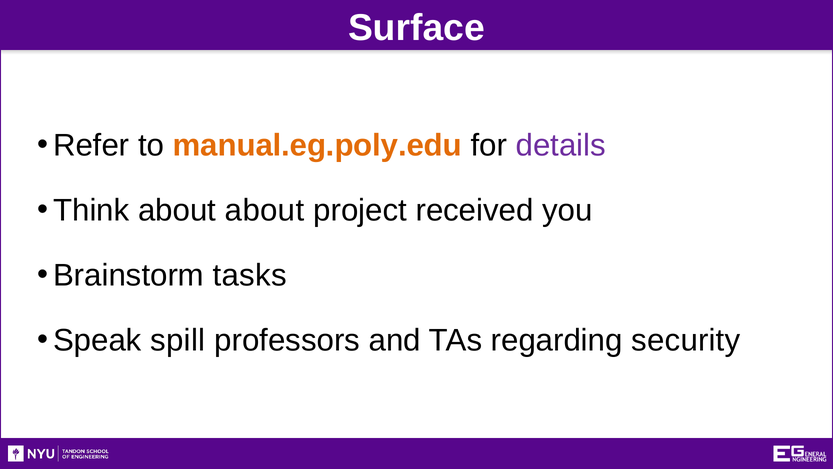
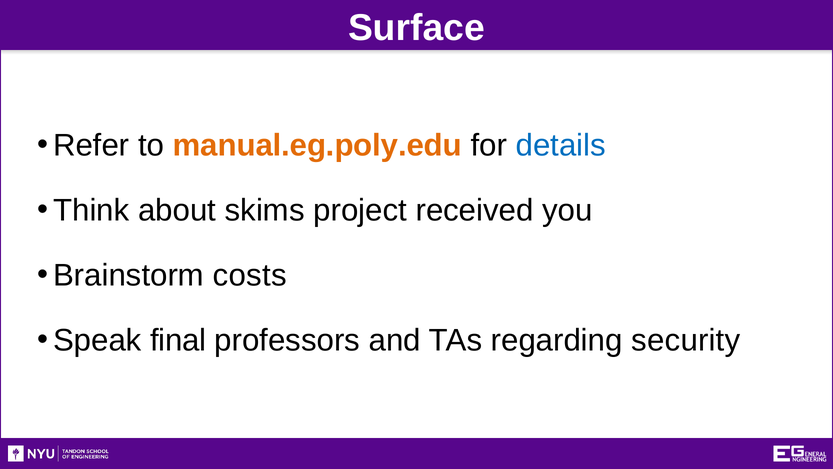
details colour: purple -> blue
about about: about -> skims
tasks: tasks -> costs
spill: spill -> final
